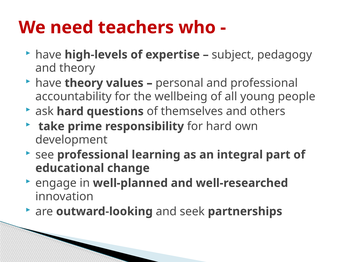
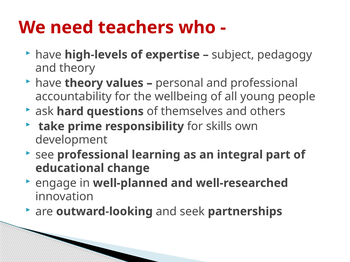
for hard: hard -> skills
